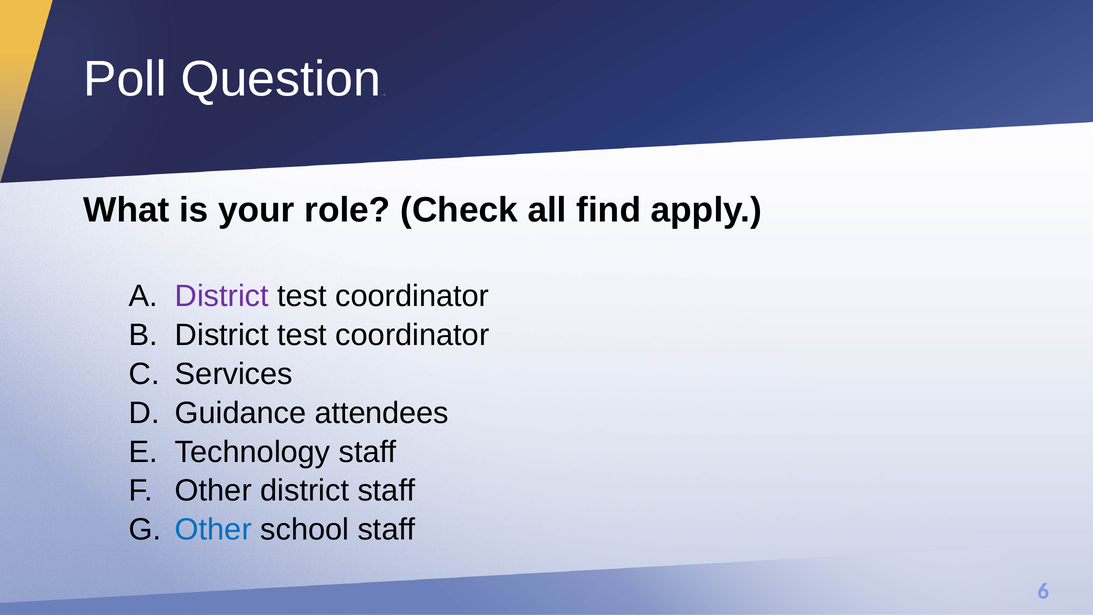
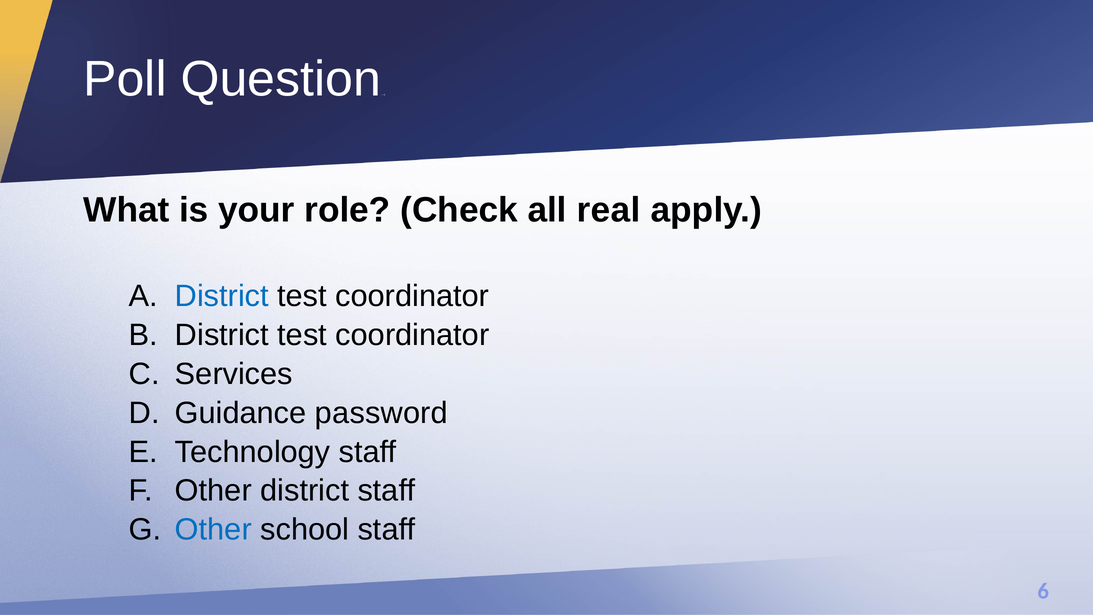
find: find -> real
District at (222, 296) colour: purple -> blue
attendees: attendees -> password
